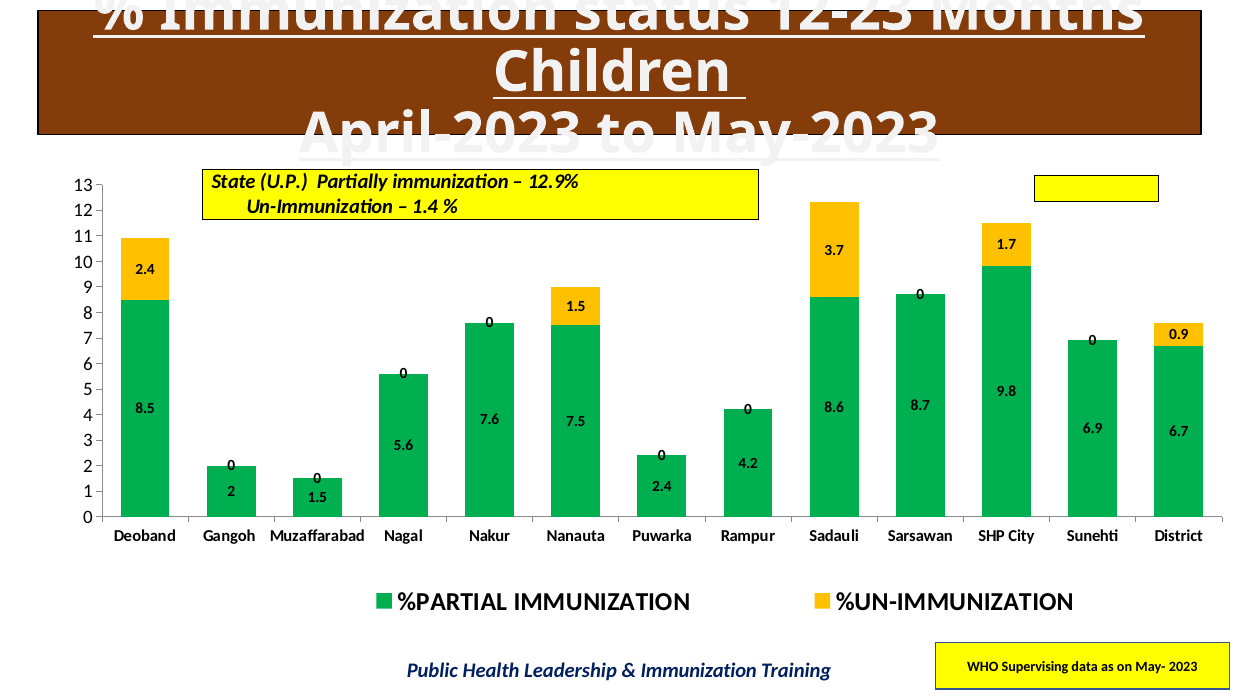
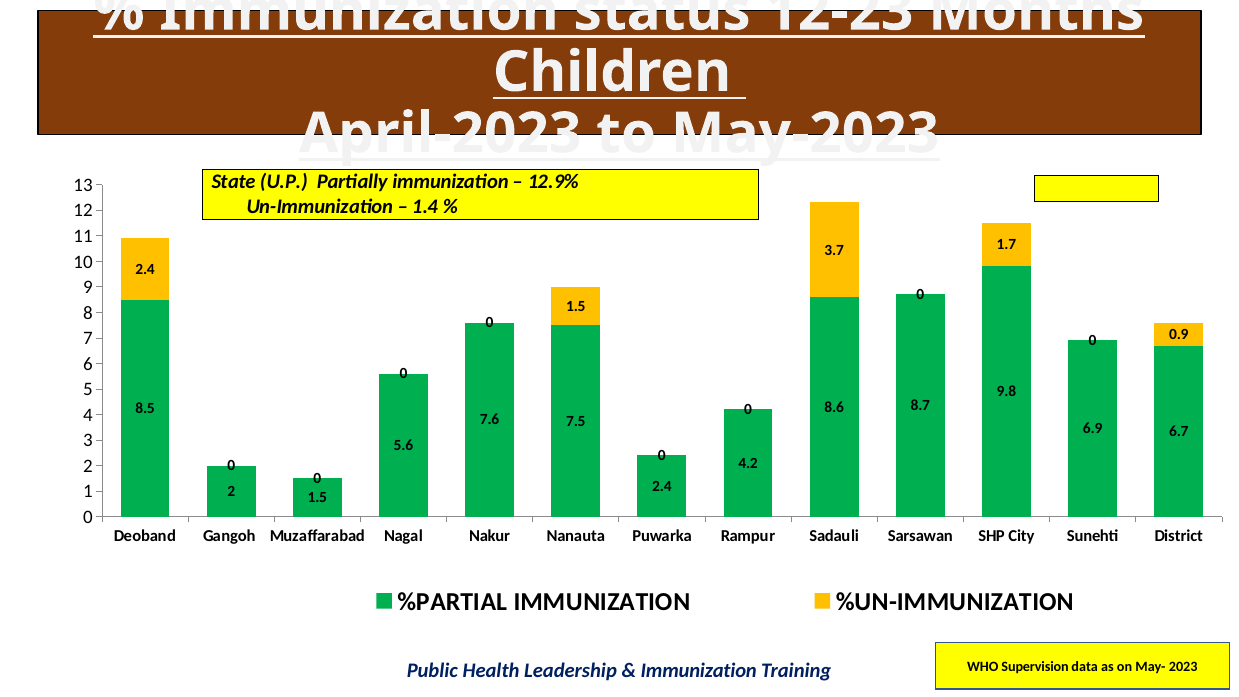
Supervising: Supervising -> Supervision
